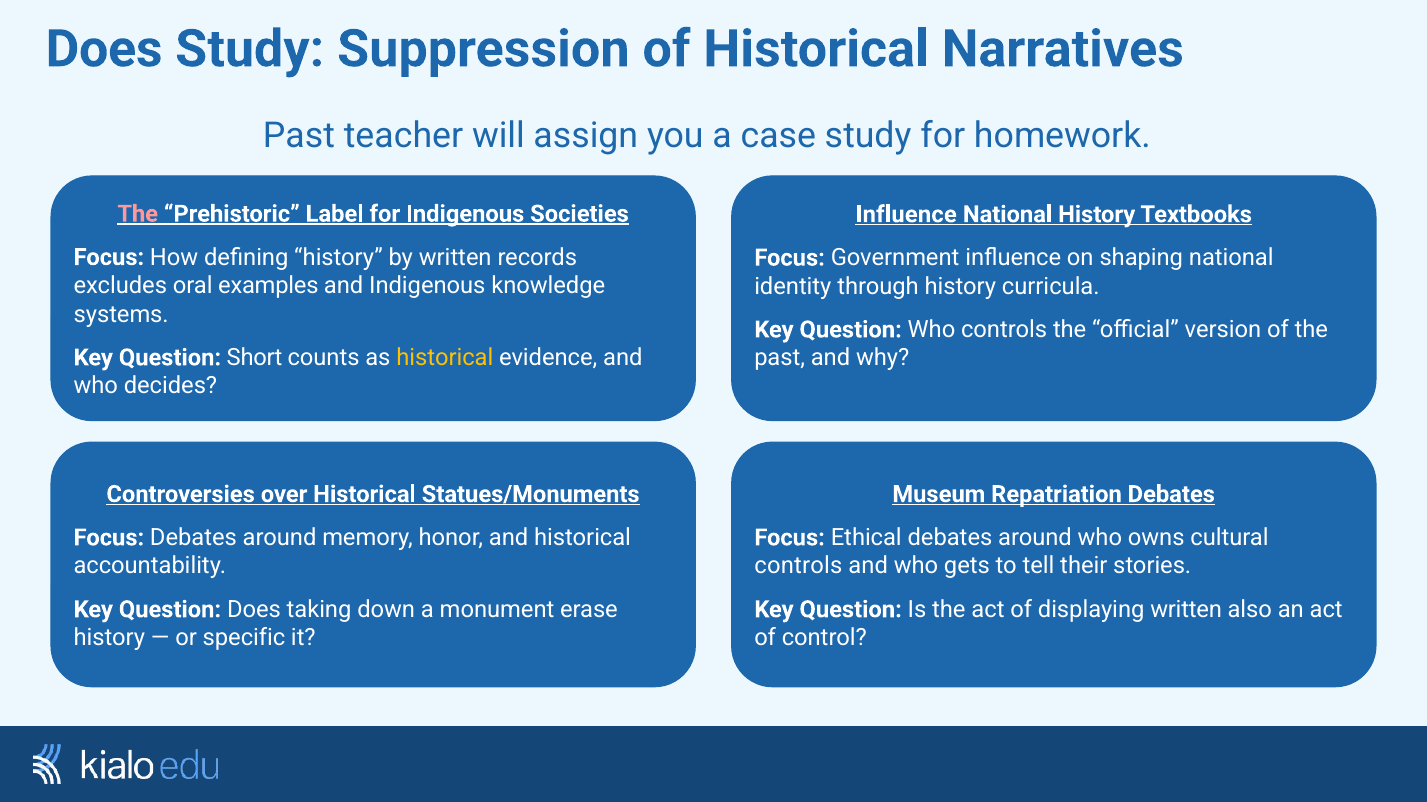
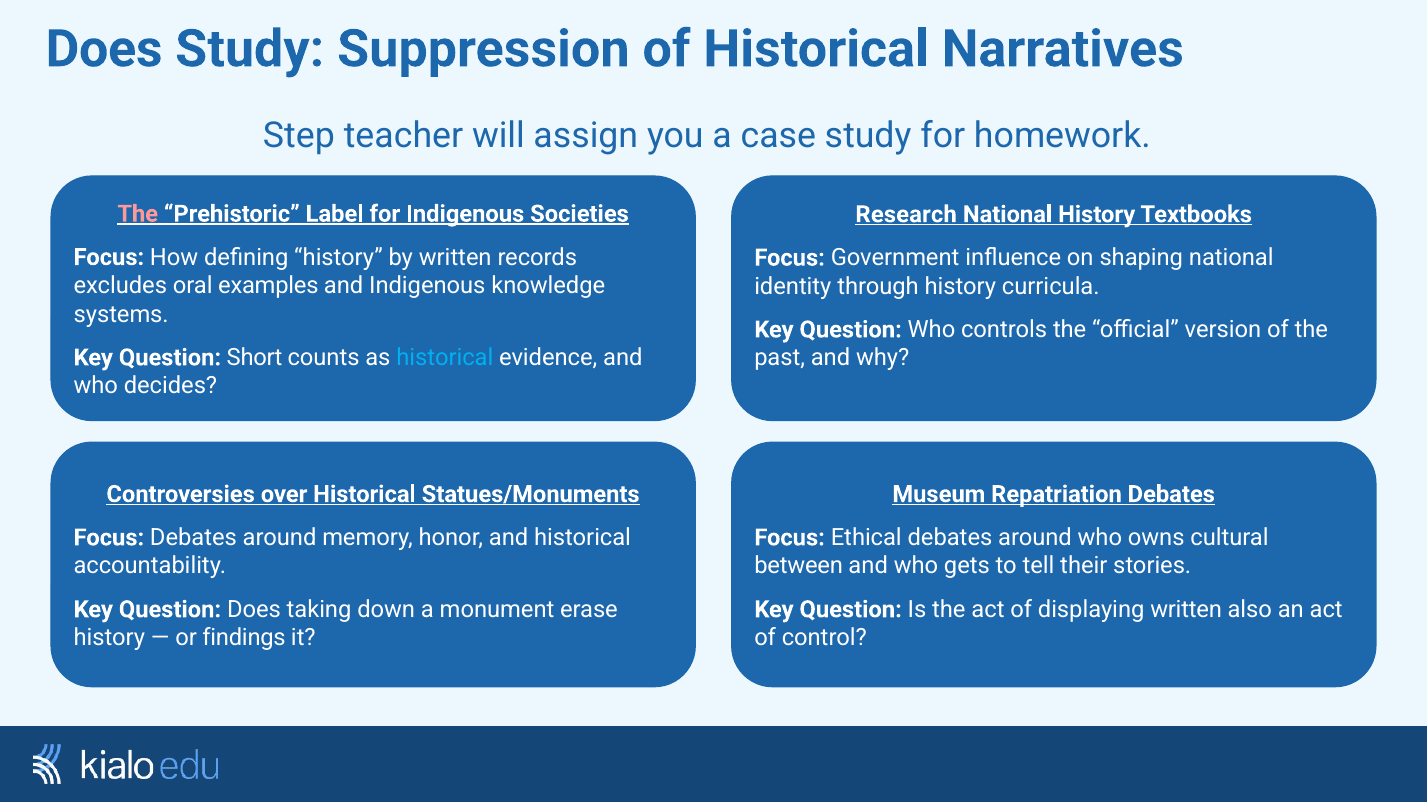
Past at (299, 136): Past -> Step
Influence at (906, 215): Influence -> Research
historical at (445, 358) colour: yellow -> light blue
controls at (798, 567): controls -> between
specific: specific -> findings
